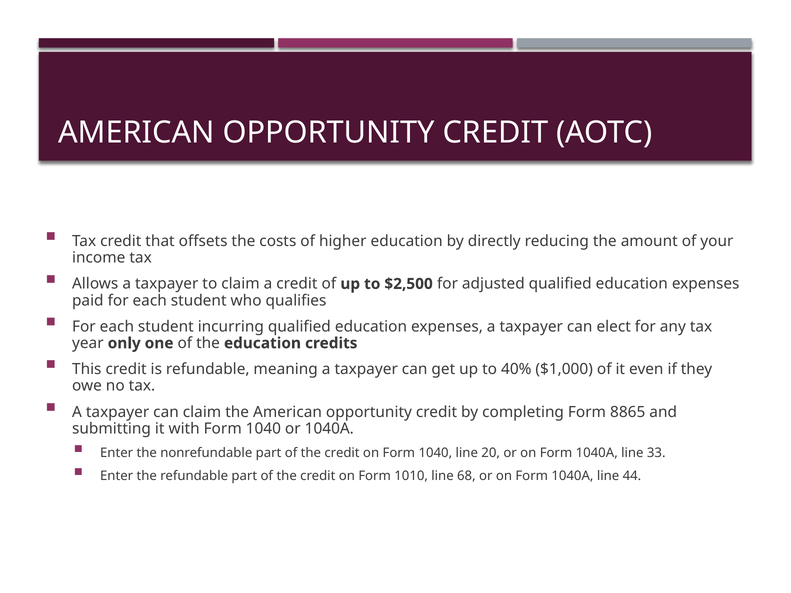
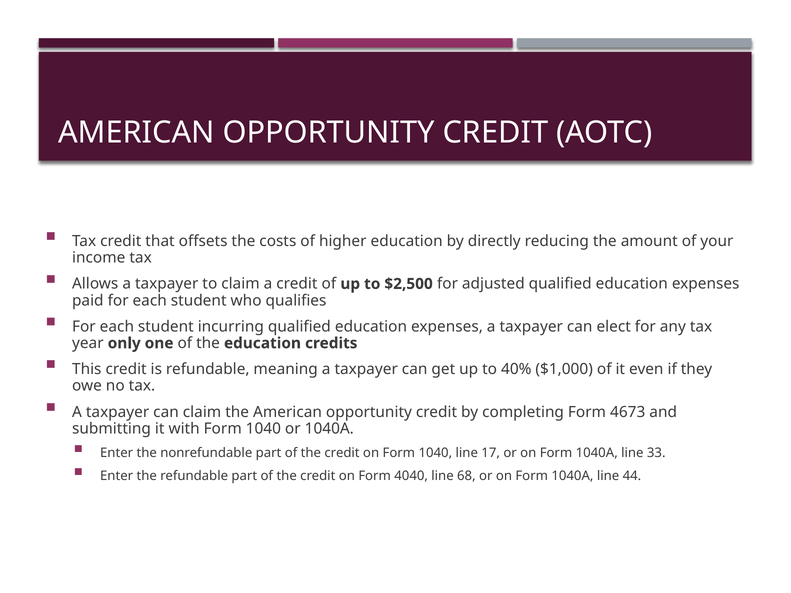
8865: 8865 -> 4673
20: 20 -> 17
1010: 1010 -> 4040
